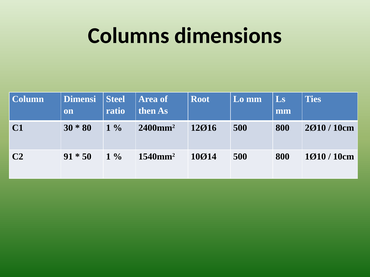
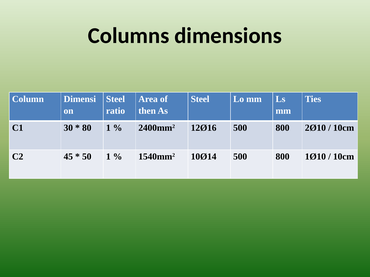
Root at (200, 99): Root -> Steel
91: 91 -> 45
